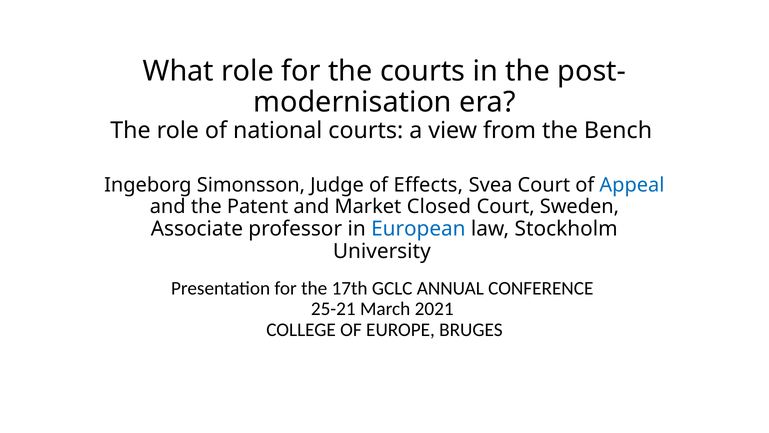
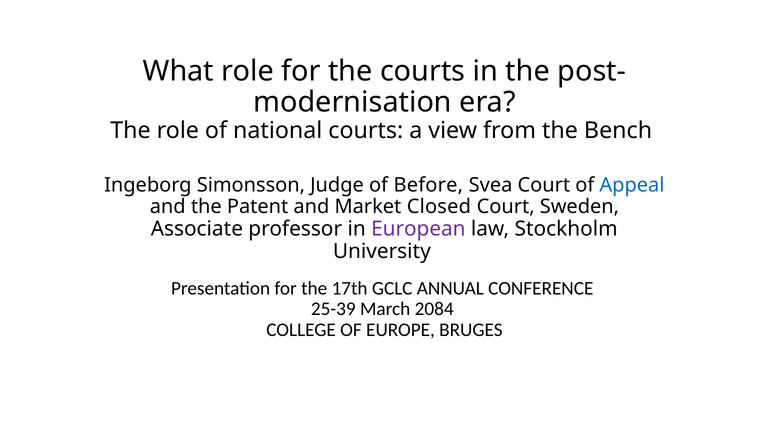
Effects: Effects -> Before
European colour: blue -> purple
25-21: 25-21 -> 25-39
2021: 2021 -> 2084
